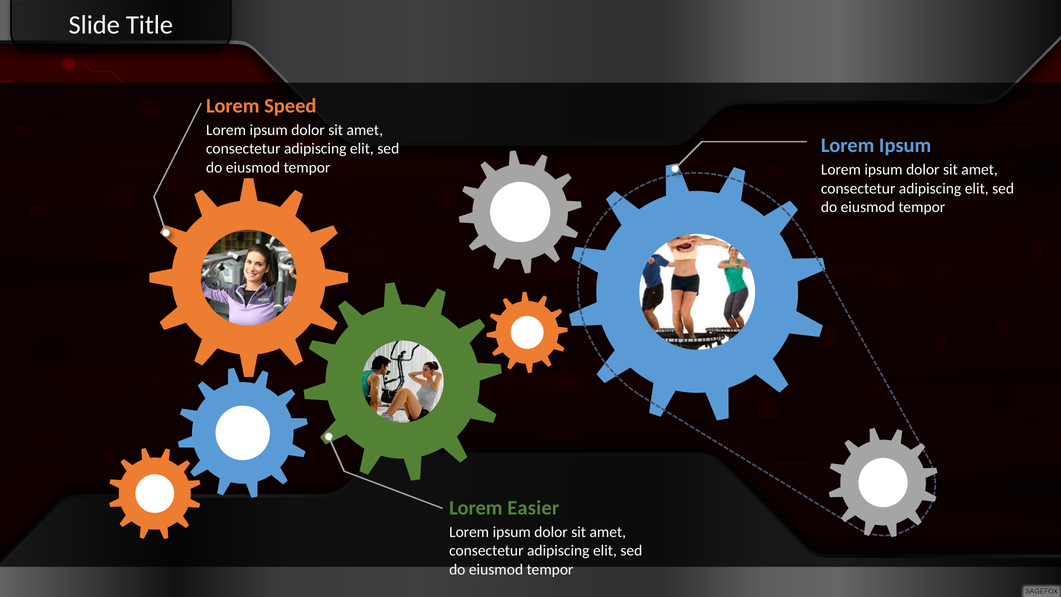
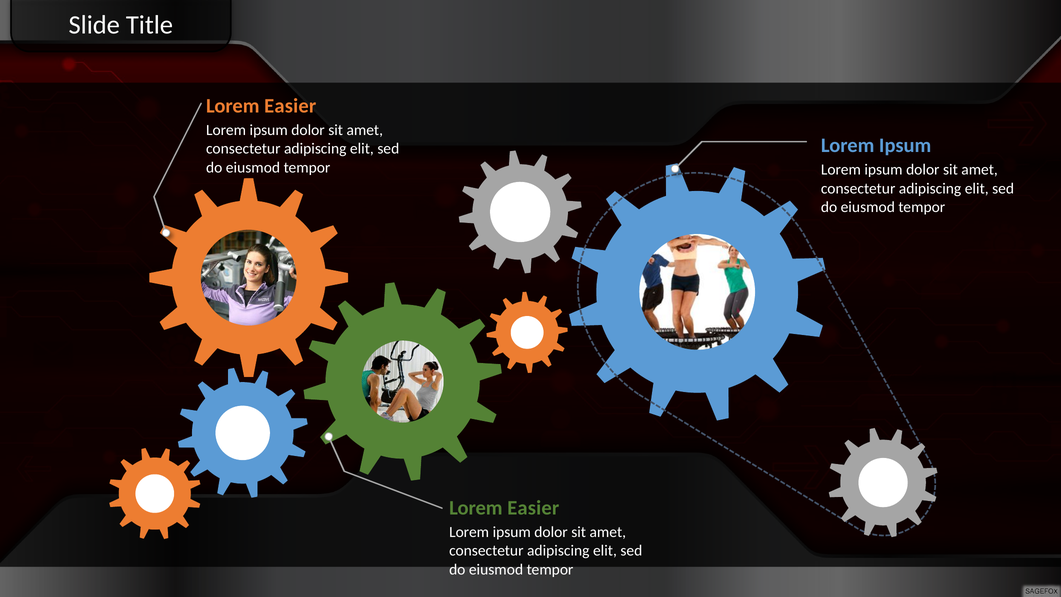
Speed at (290, 106): Speed -> Easier
